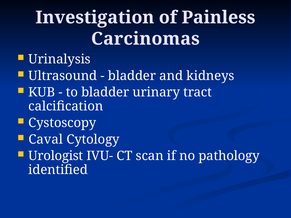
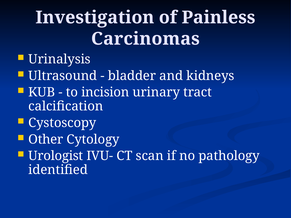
to bladder: bladder -> incision
Caval: Caval -> Other
